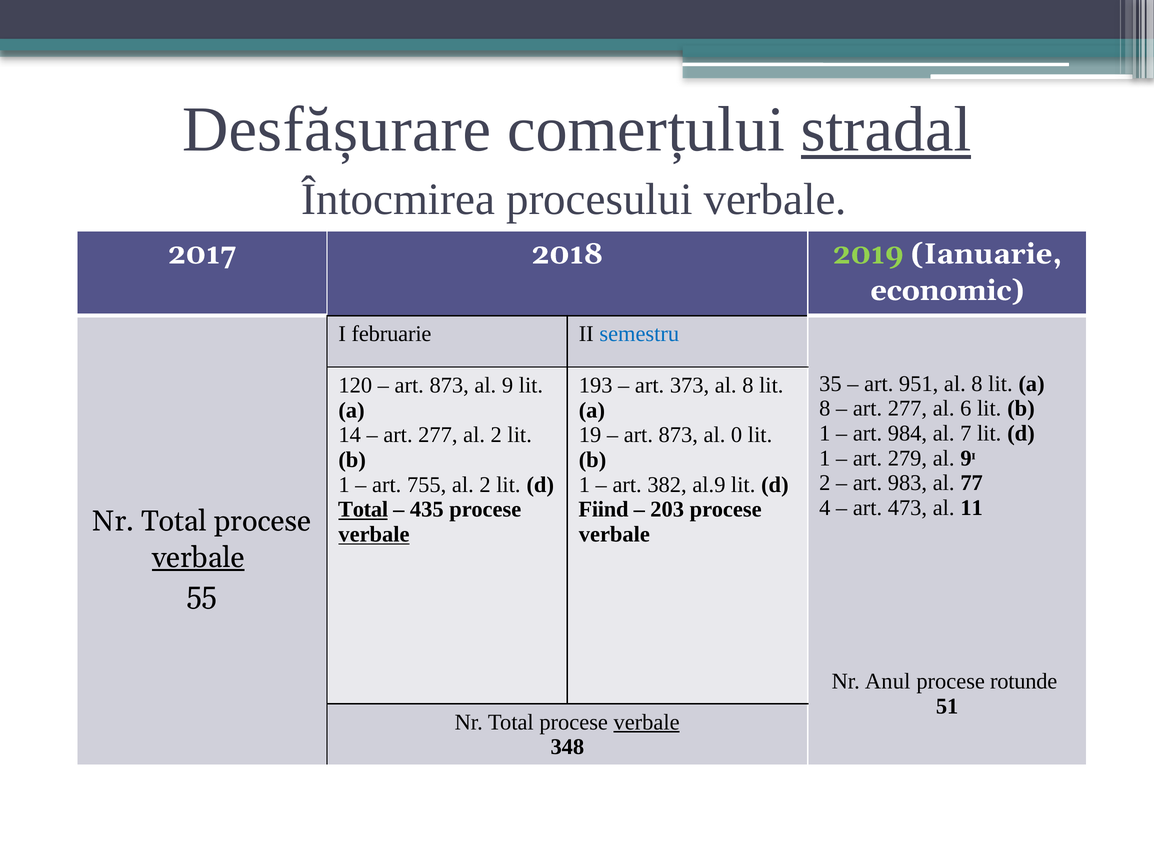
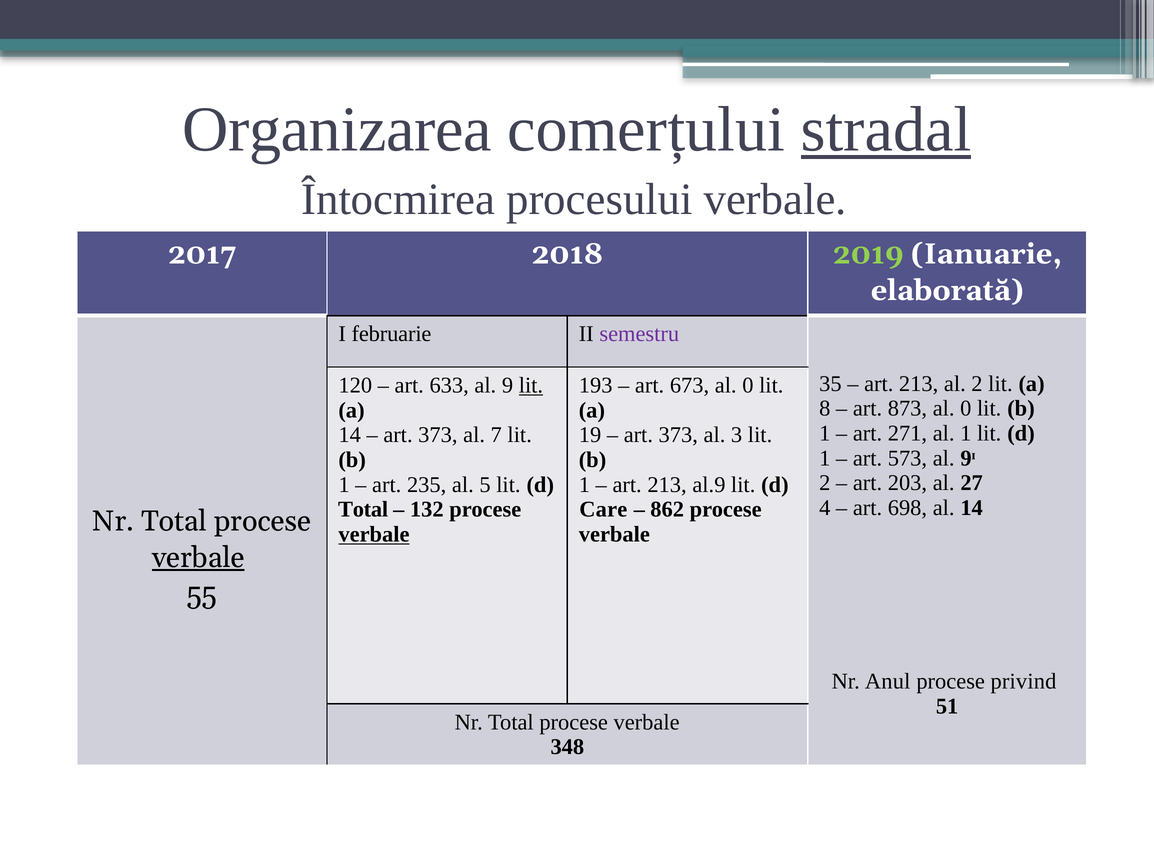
Desfășurare: Desfășurare -> Organizarea
economic: economic -> elaborată
semestru colour: blue -> purple
951 at (919, 383): 951 -> 213
8 at (977, 383): 8 -> 2
873 at (449, 385): 873 -> 633
lit at (531, 385) underline: none -> present
373: 373 -> 673
8 at (748, 385): 8 -> 0
277 at (907, 408): 277 -> 873
6 at (966, 408): 6 -> 0
984: 984 -> 271
al 7: 7 -> 1
277 at (438, 435): 277 -> 373
2 at (496, 435): 2 -> 7
873 at (678, 435): 873 -> 373
0: 0 -> 3
279: 279 -> 573
983: 983 -> 203
77: 77 -> 27
755: 755 -> 235
2 at (485, 484): 2 -> 5
382 at (667, 484): 382 -> 213
473: 473 -> 698
al 11: 11 -> 14
Total at (363, 509) underline: present -> none
435: 435 -> 132
Fiind: Fiind -> Care
203: 203 -> 862
rotunde: rotunde -> privind
verbale at (647, 722) underline: present -> none
